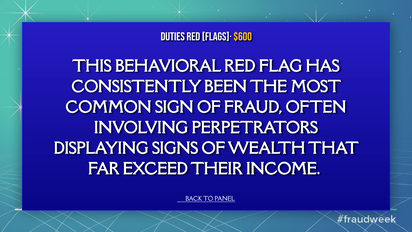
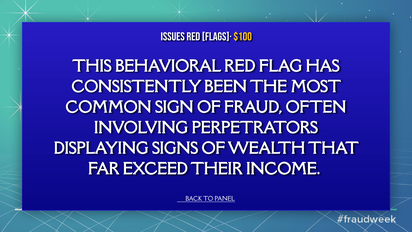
DUTIES: DUTIES -> ISSUES
$600: $600 -> $100
